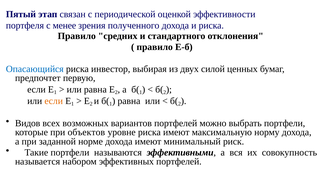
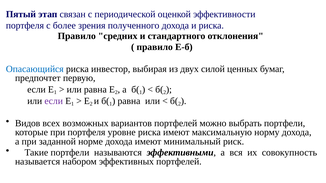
менее: менее -> более
если at (54, 101) colour: orange -> purple
при объектов: объектов -> портфеля
